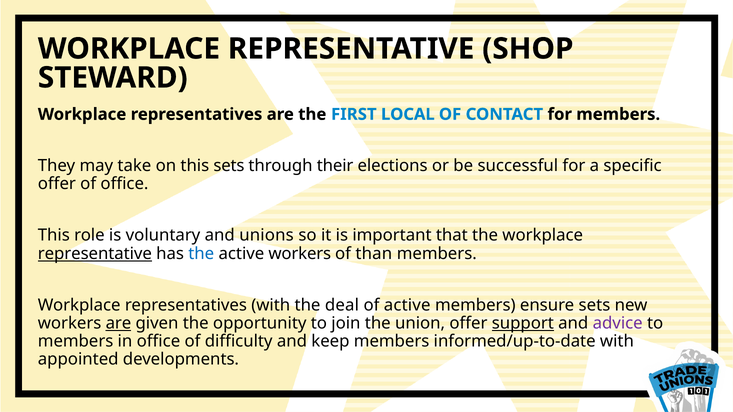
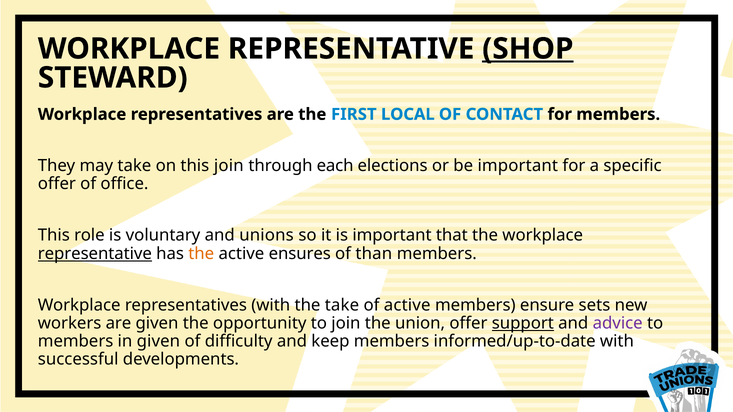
SHOP underline: none -> present
this sets: sets -> join
their: their -> each
be successful: successful -> important
the at (201, 254) colour: blue -> orange
active workers: workers -> ensures
the deal: deal -> take
are at (118, 323) underline: present -> none
in office: office -> given
appointed: appointed -> successful
